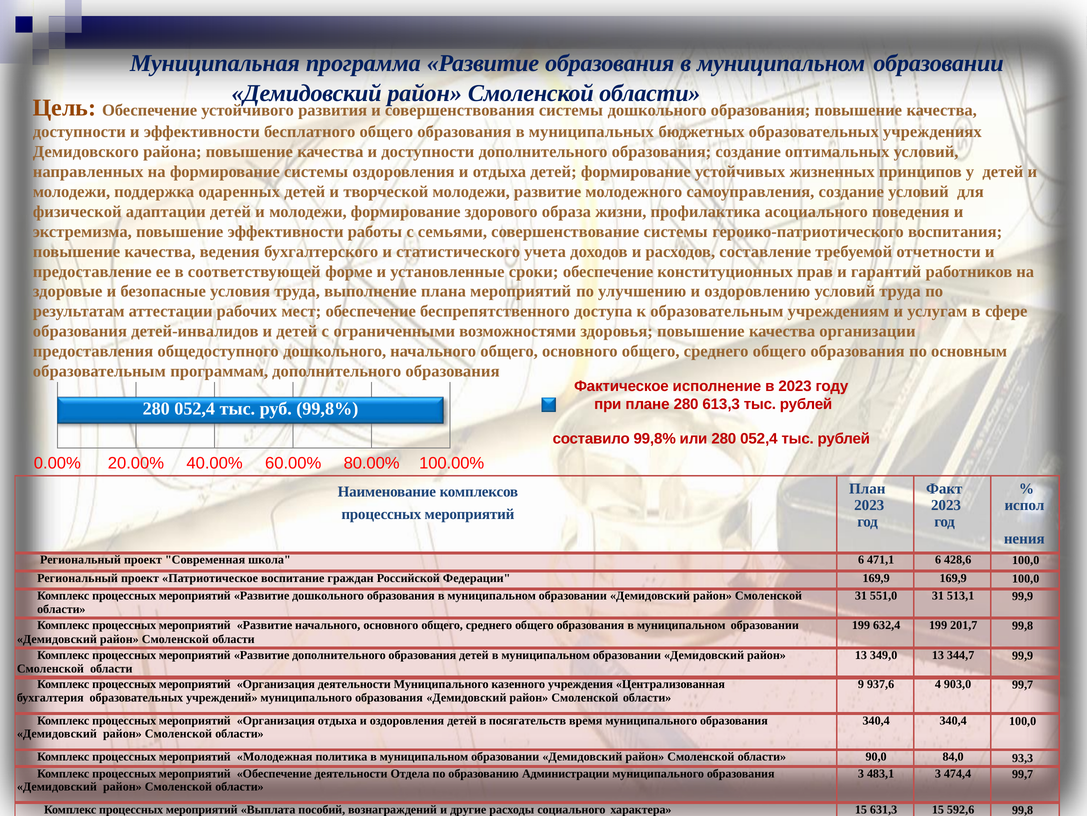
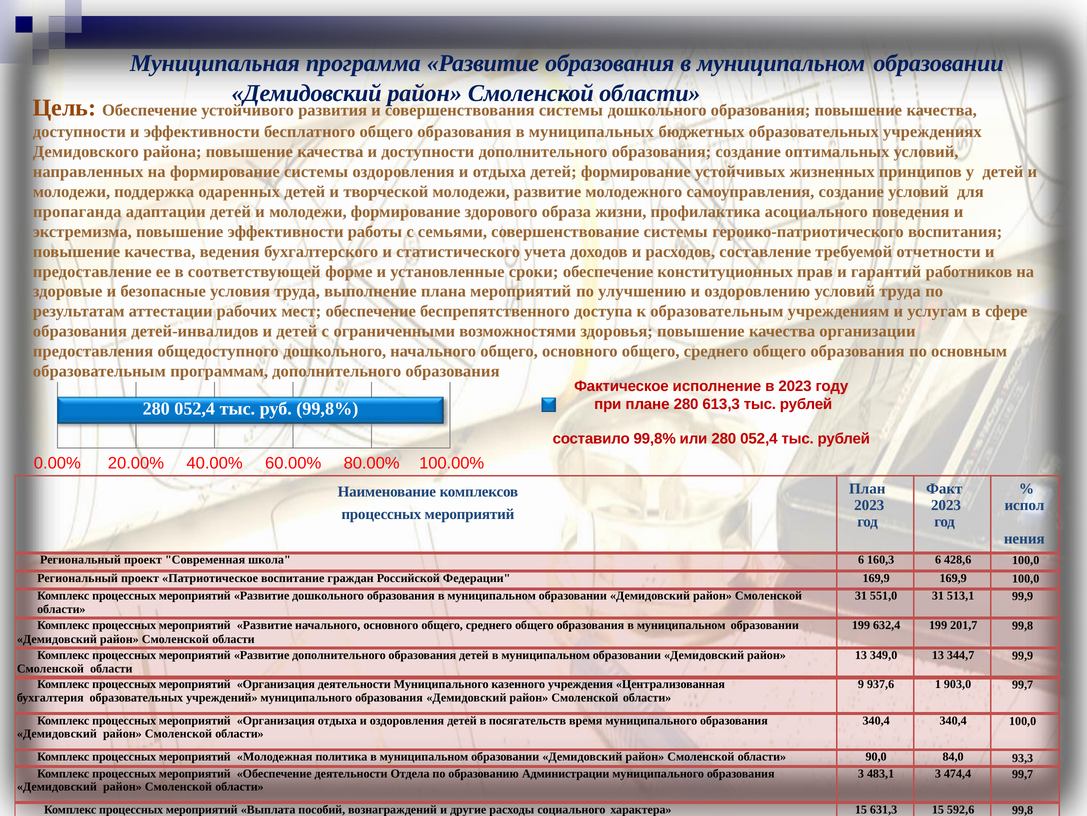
физической: физической -> пропаганда
471,1: 471,1 -> 160,3
4: 4 -> 1
